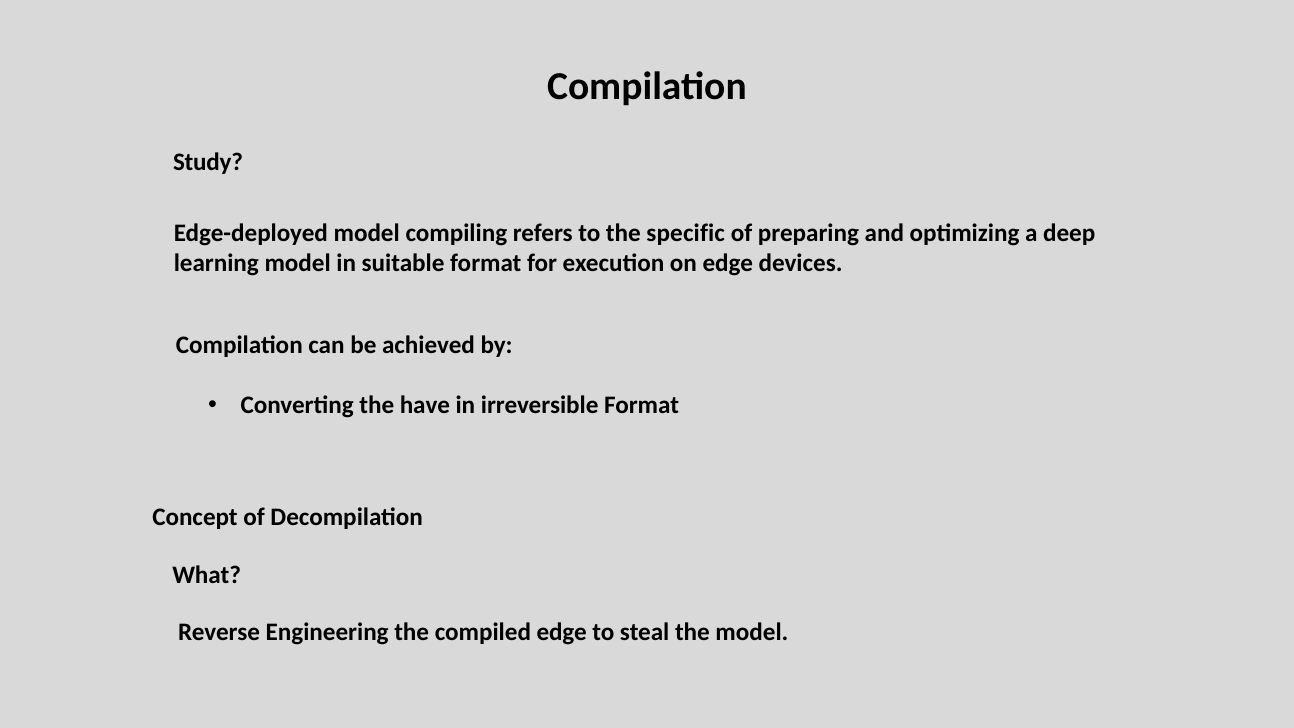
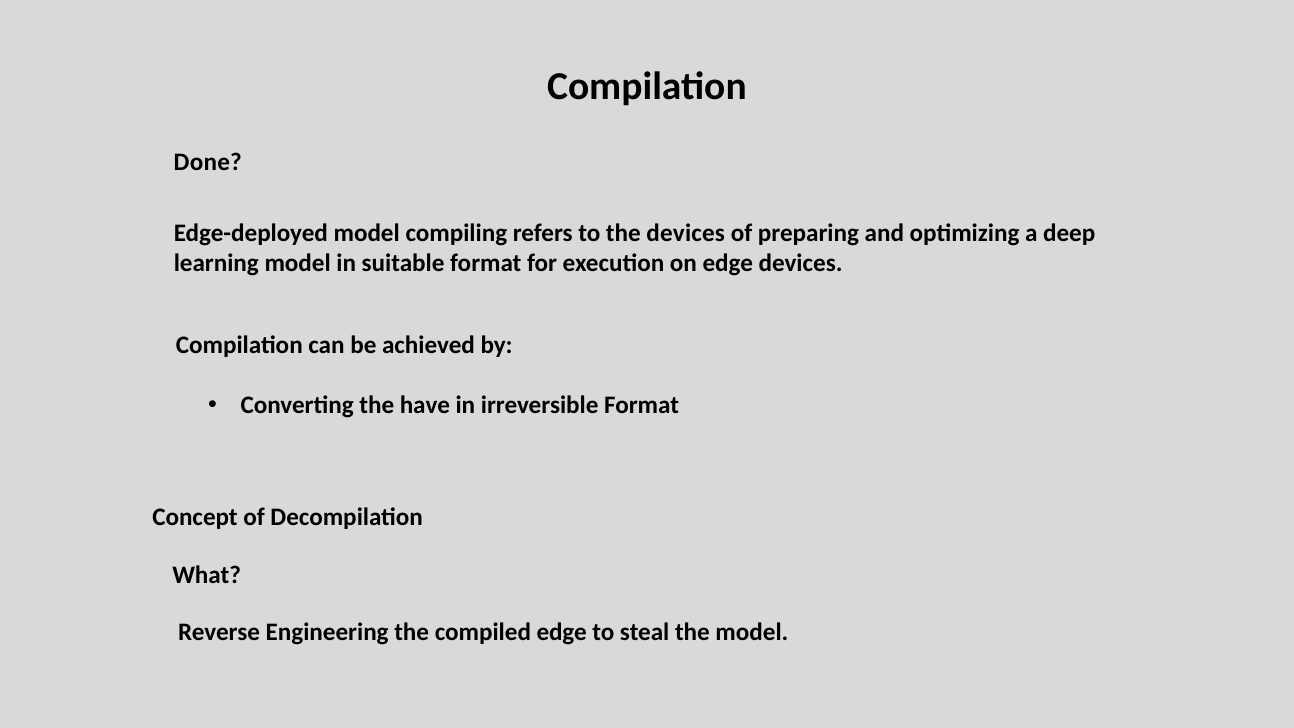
Study: Study -> Done
the specific: specific -> devices
